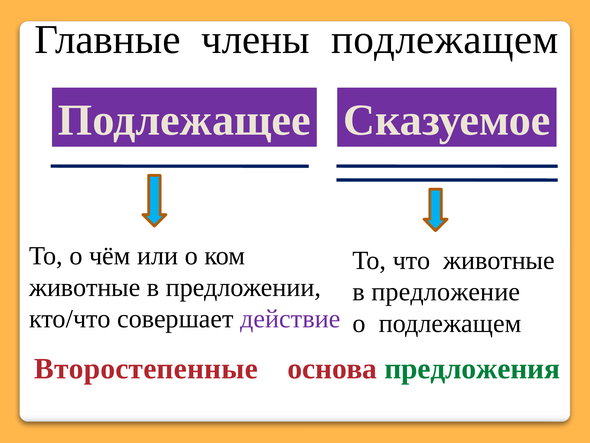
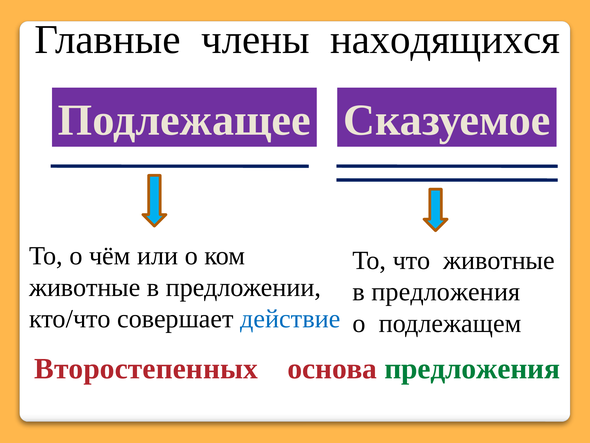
члены подлежащем: подлежащем -> находящихся
в предложение: предложение -> предложения
действие colour: purple -> blue
Второстепенные: Второстепенные -> Второстепенных
